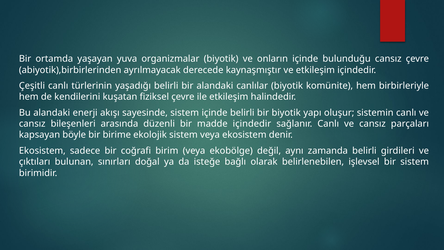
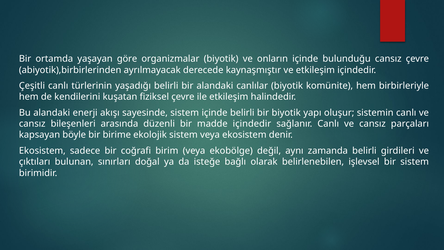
yuva: yuva -> göre
